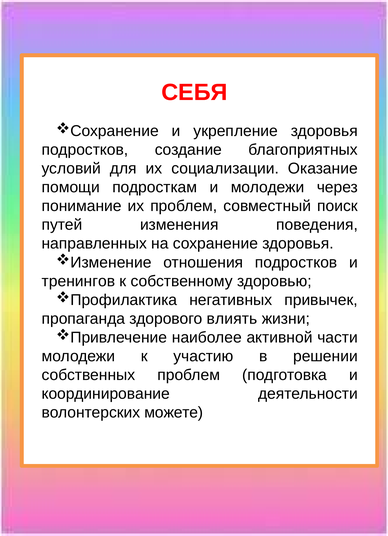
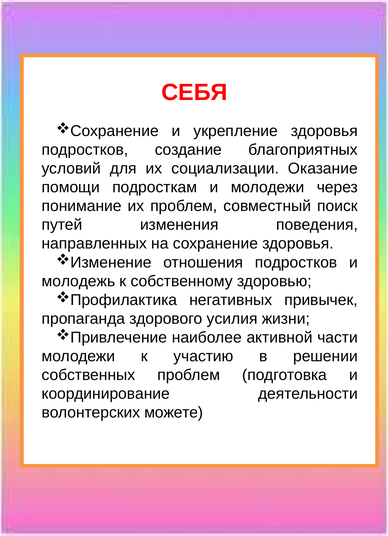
тренингов: тренингов -> молодежь
влиять: влиять -> усилия
